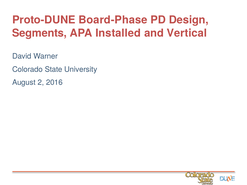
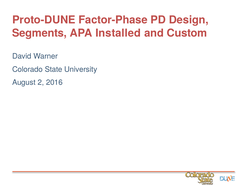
Board-Phase: Board-Phase -> Factor-Phase
Vertical: Vertical -> Custom
